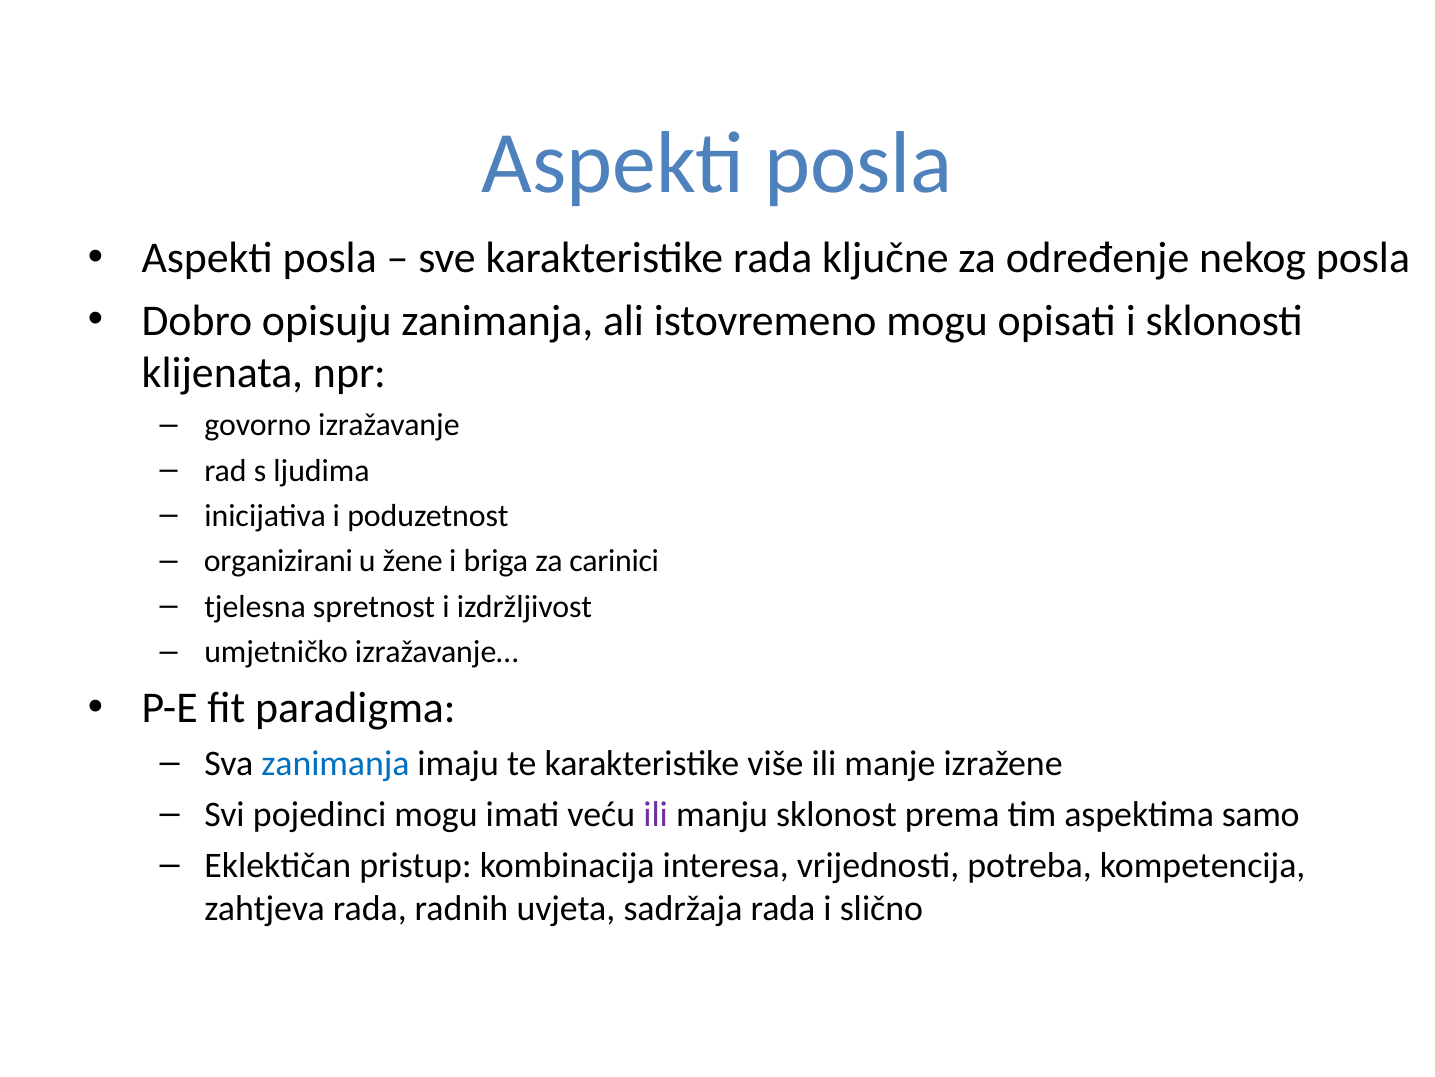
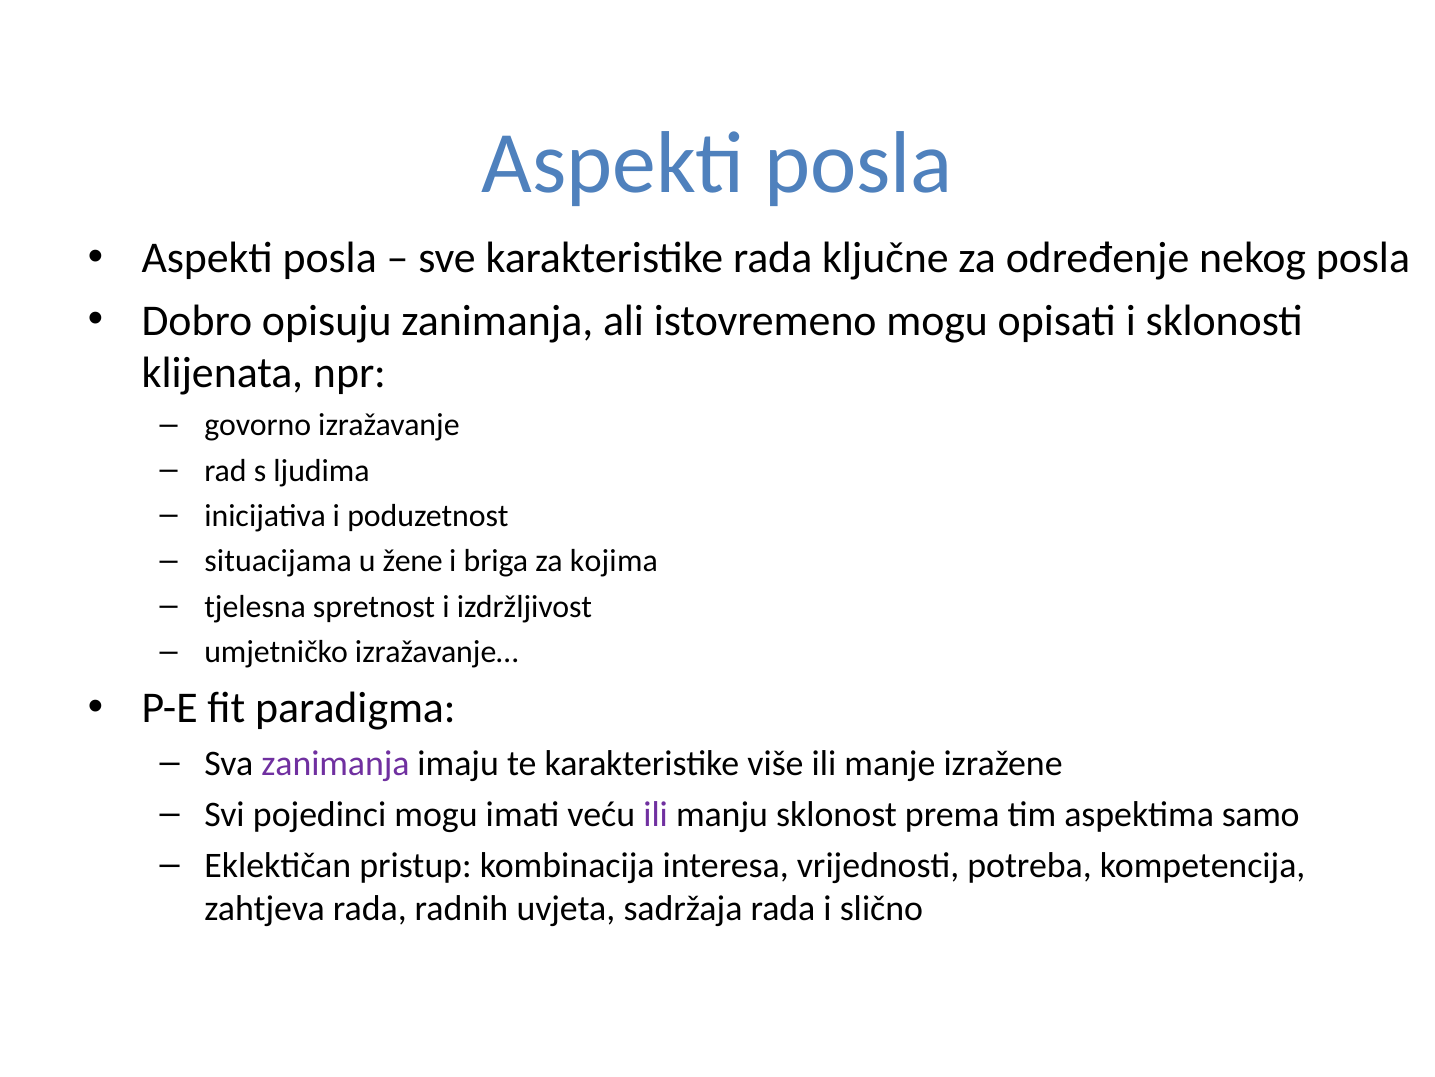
organizirani: organizirani -> situacijama
carinici: carinici -> kojima
zanimanja at (335, 763) colour: blue -> purple
